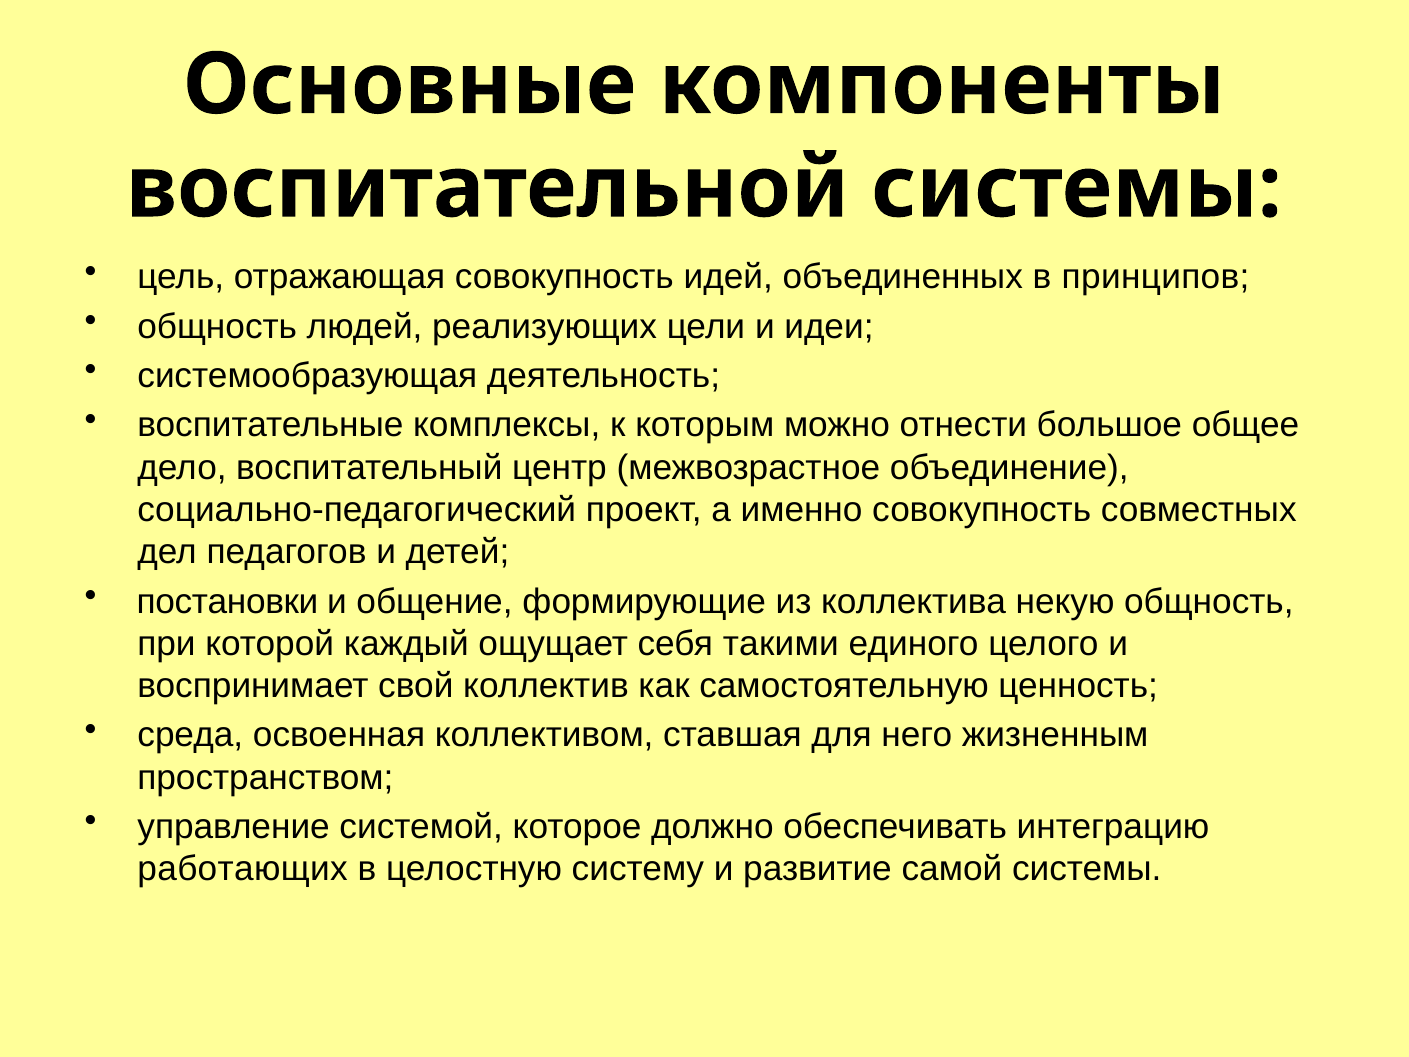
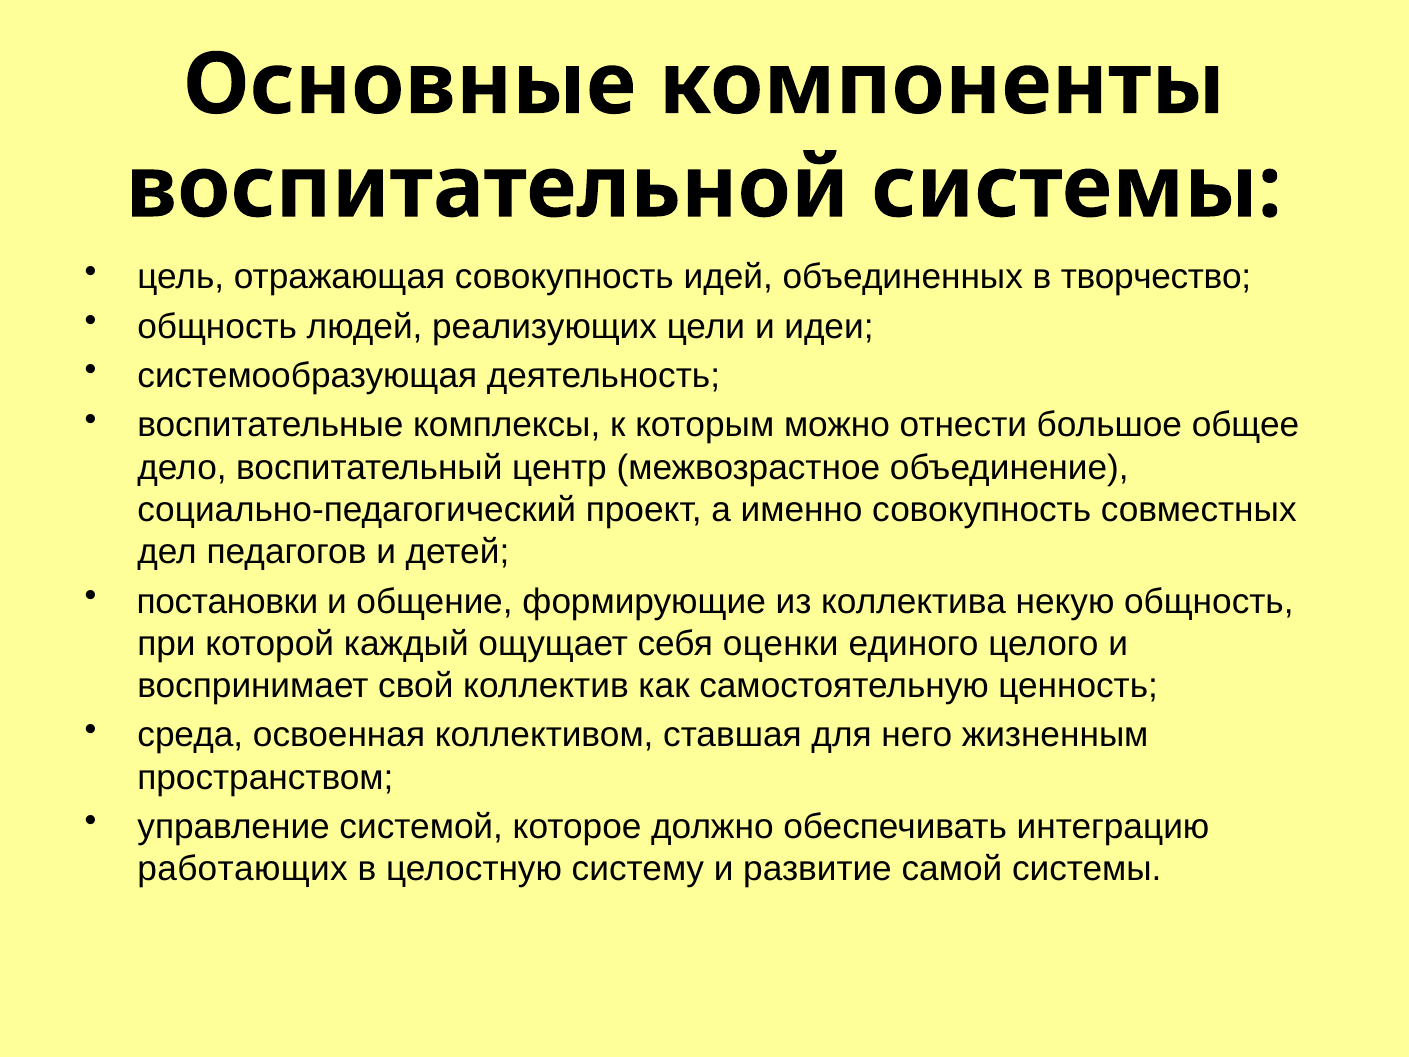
принципов: принципов -> творчество
такими: такими -> оценки
